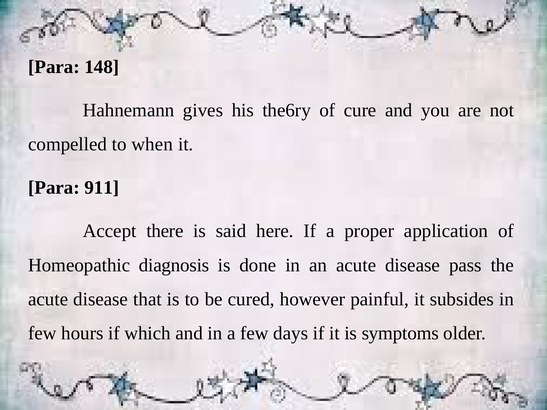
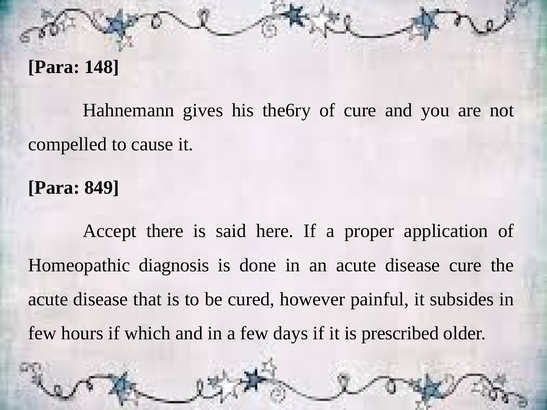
when: when -> cause
911: 911 -> 849
disease pass: pass -> cure
symptoms: symptoms -> prescribed
